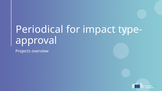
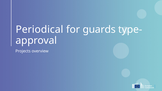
impact: impact -> guards
